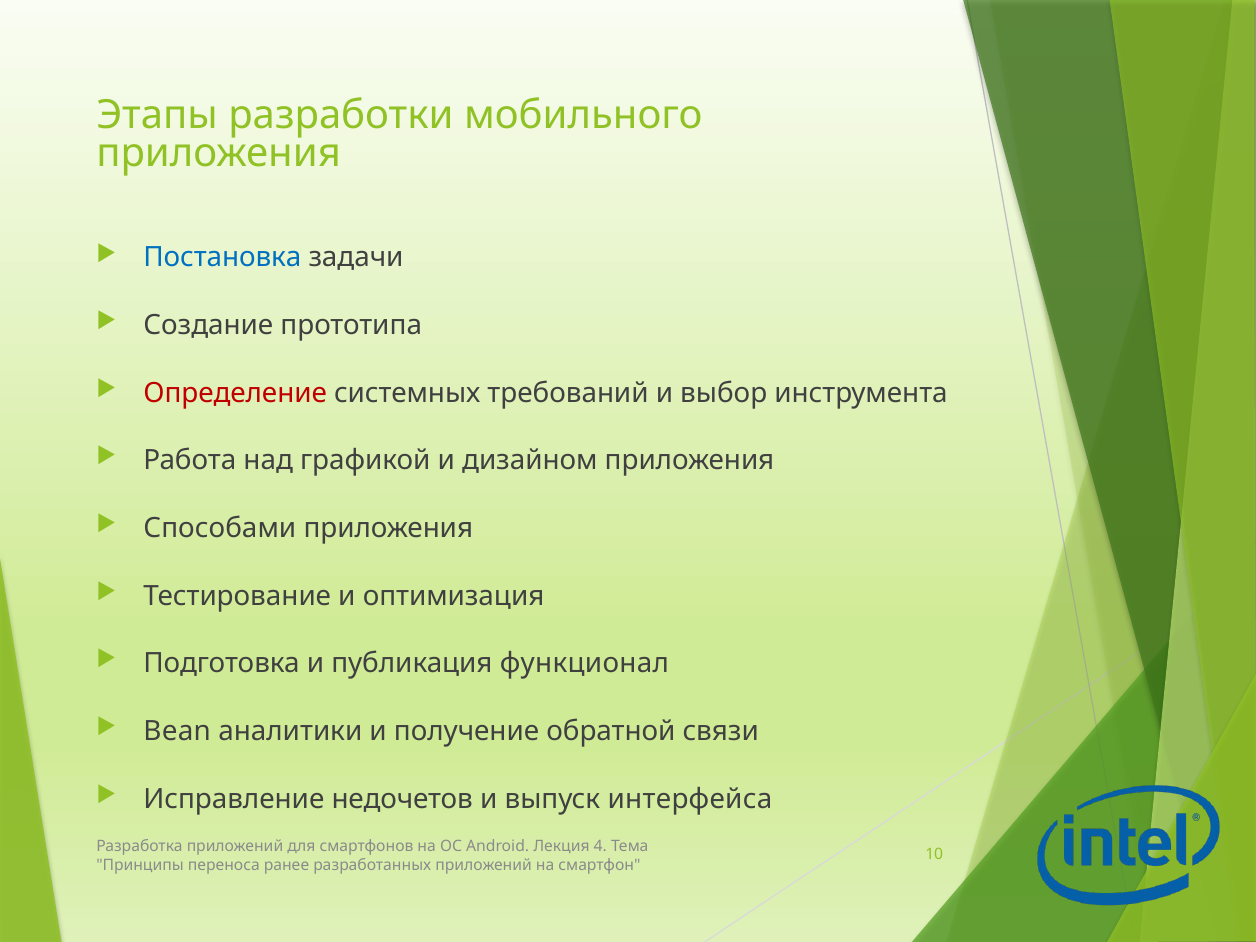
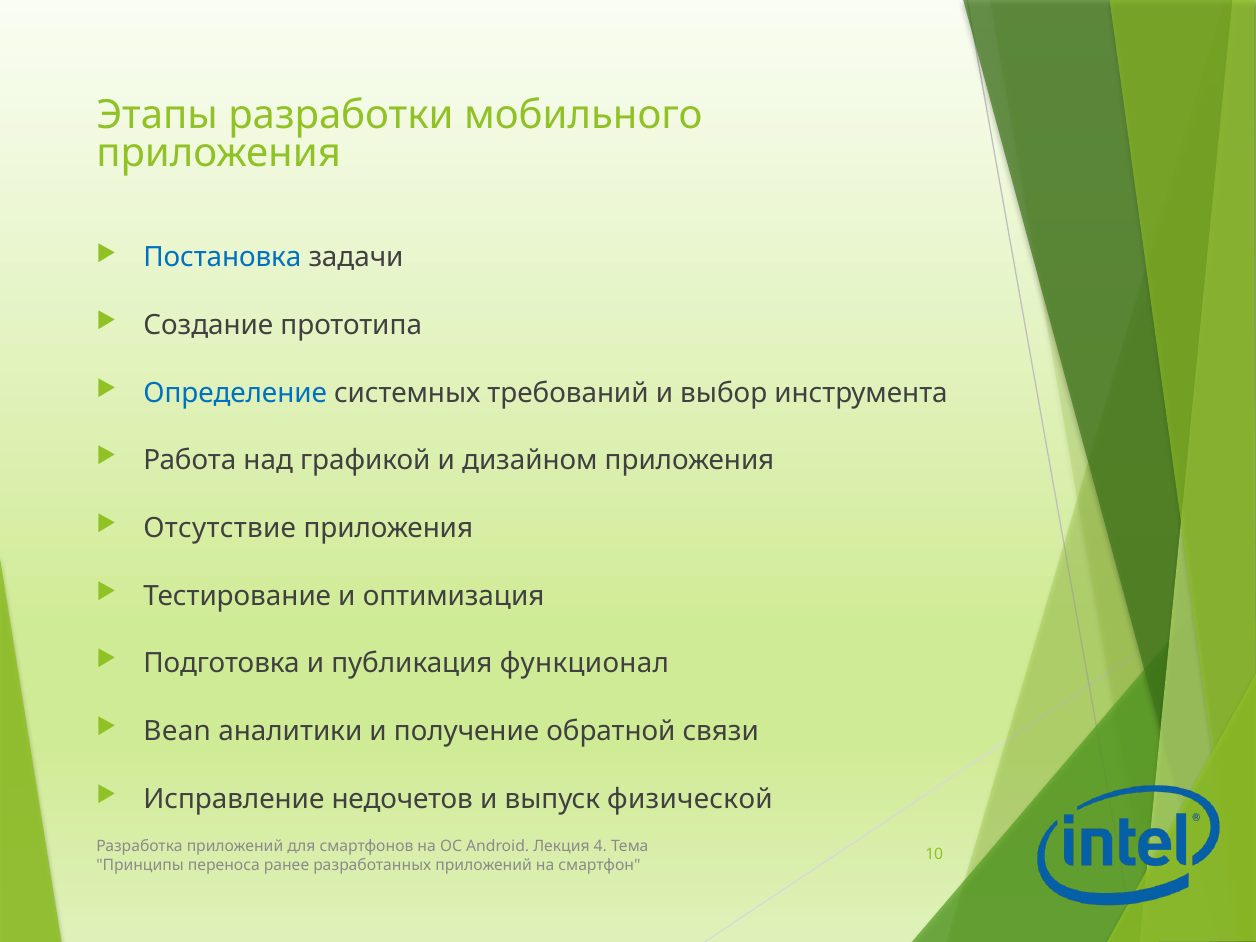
Определение colour: red -> blue
Способами: Способами -> Отсутствие
интерфейса: интерфейса -> физической
